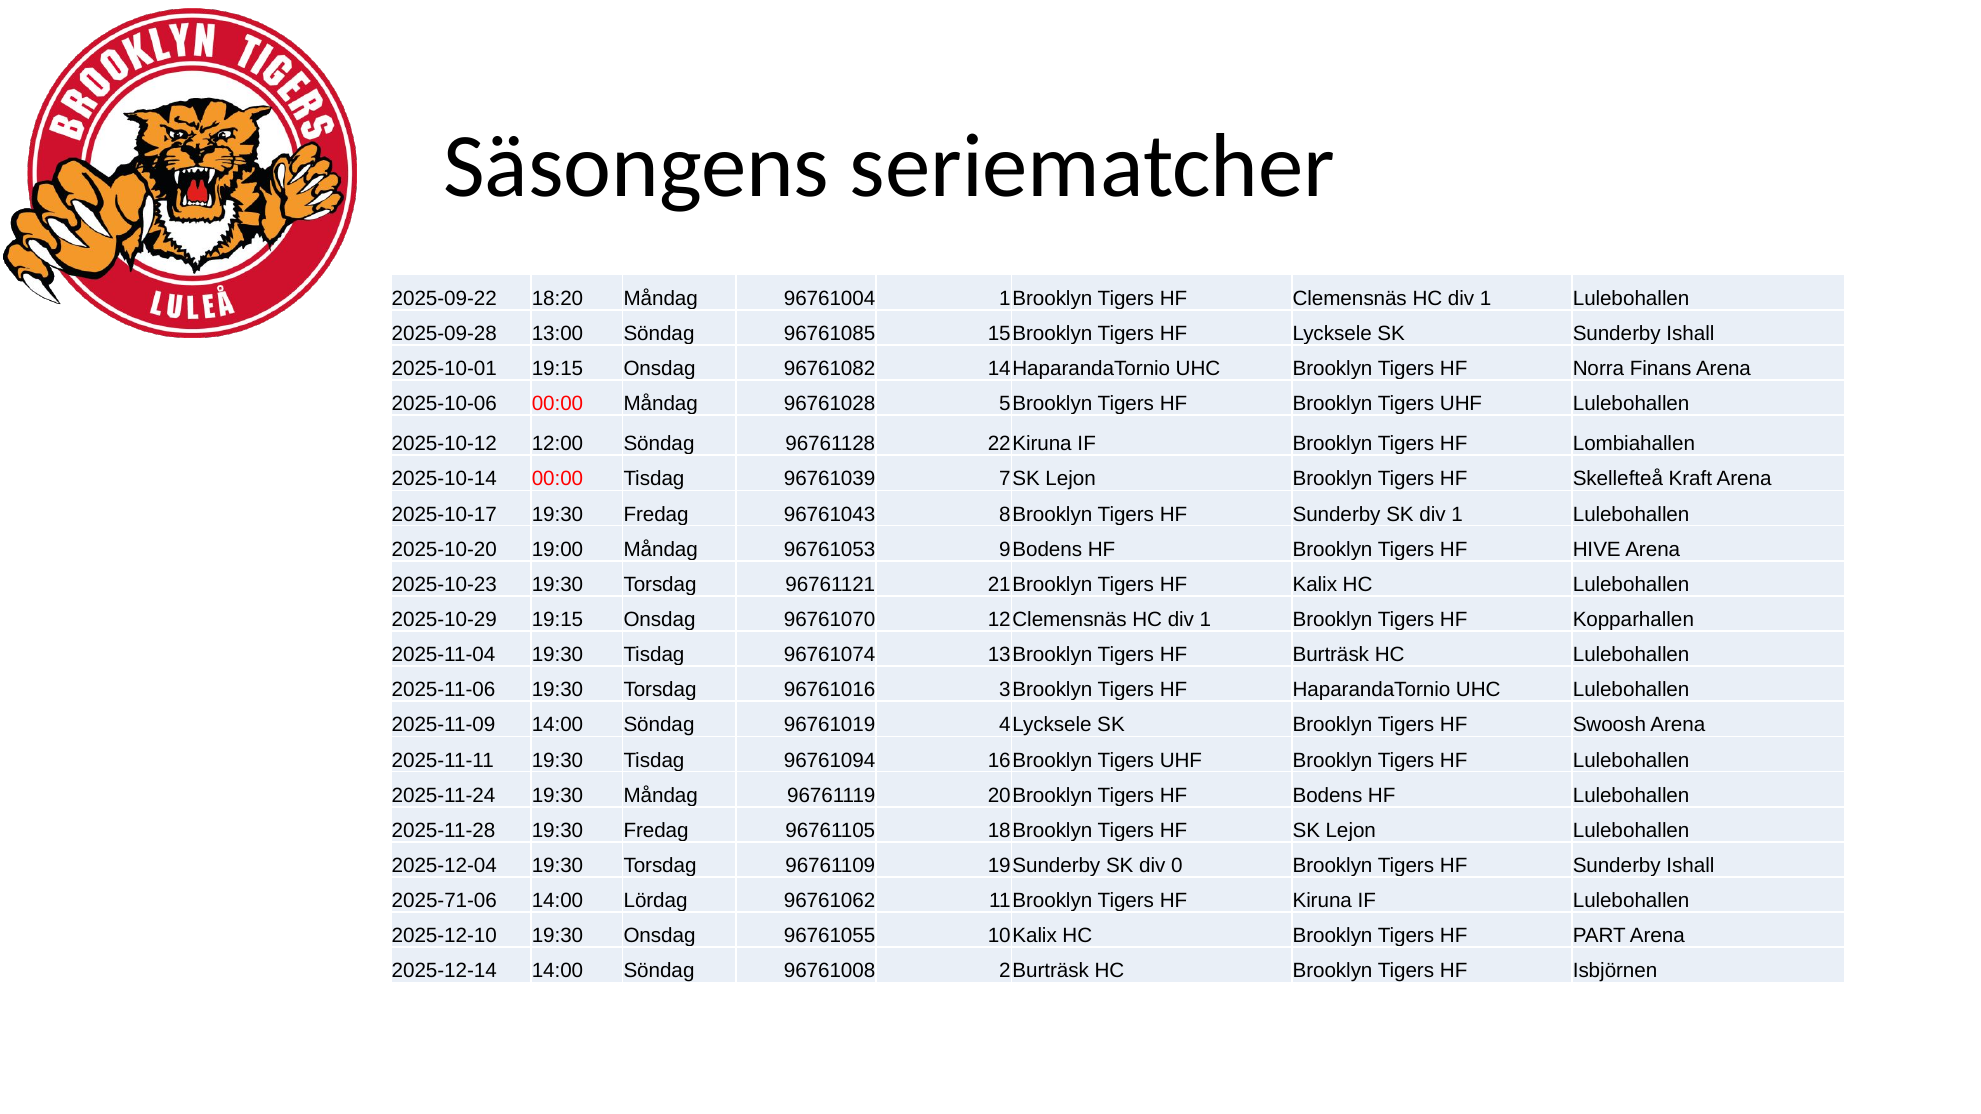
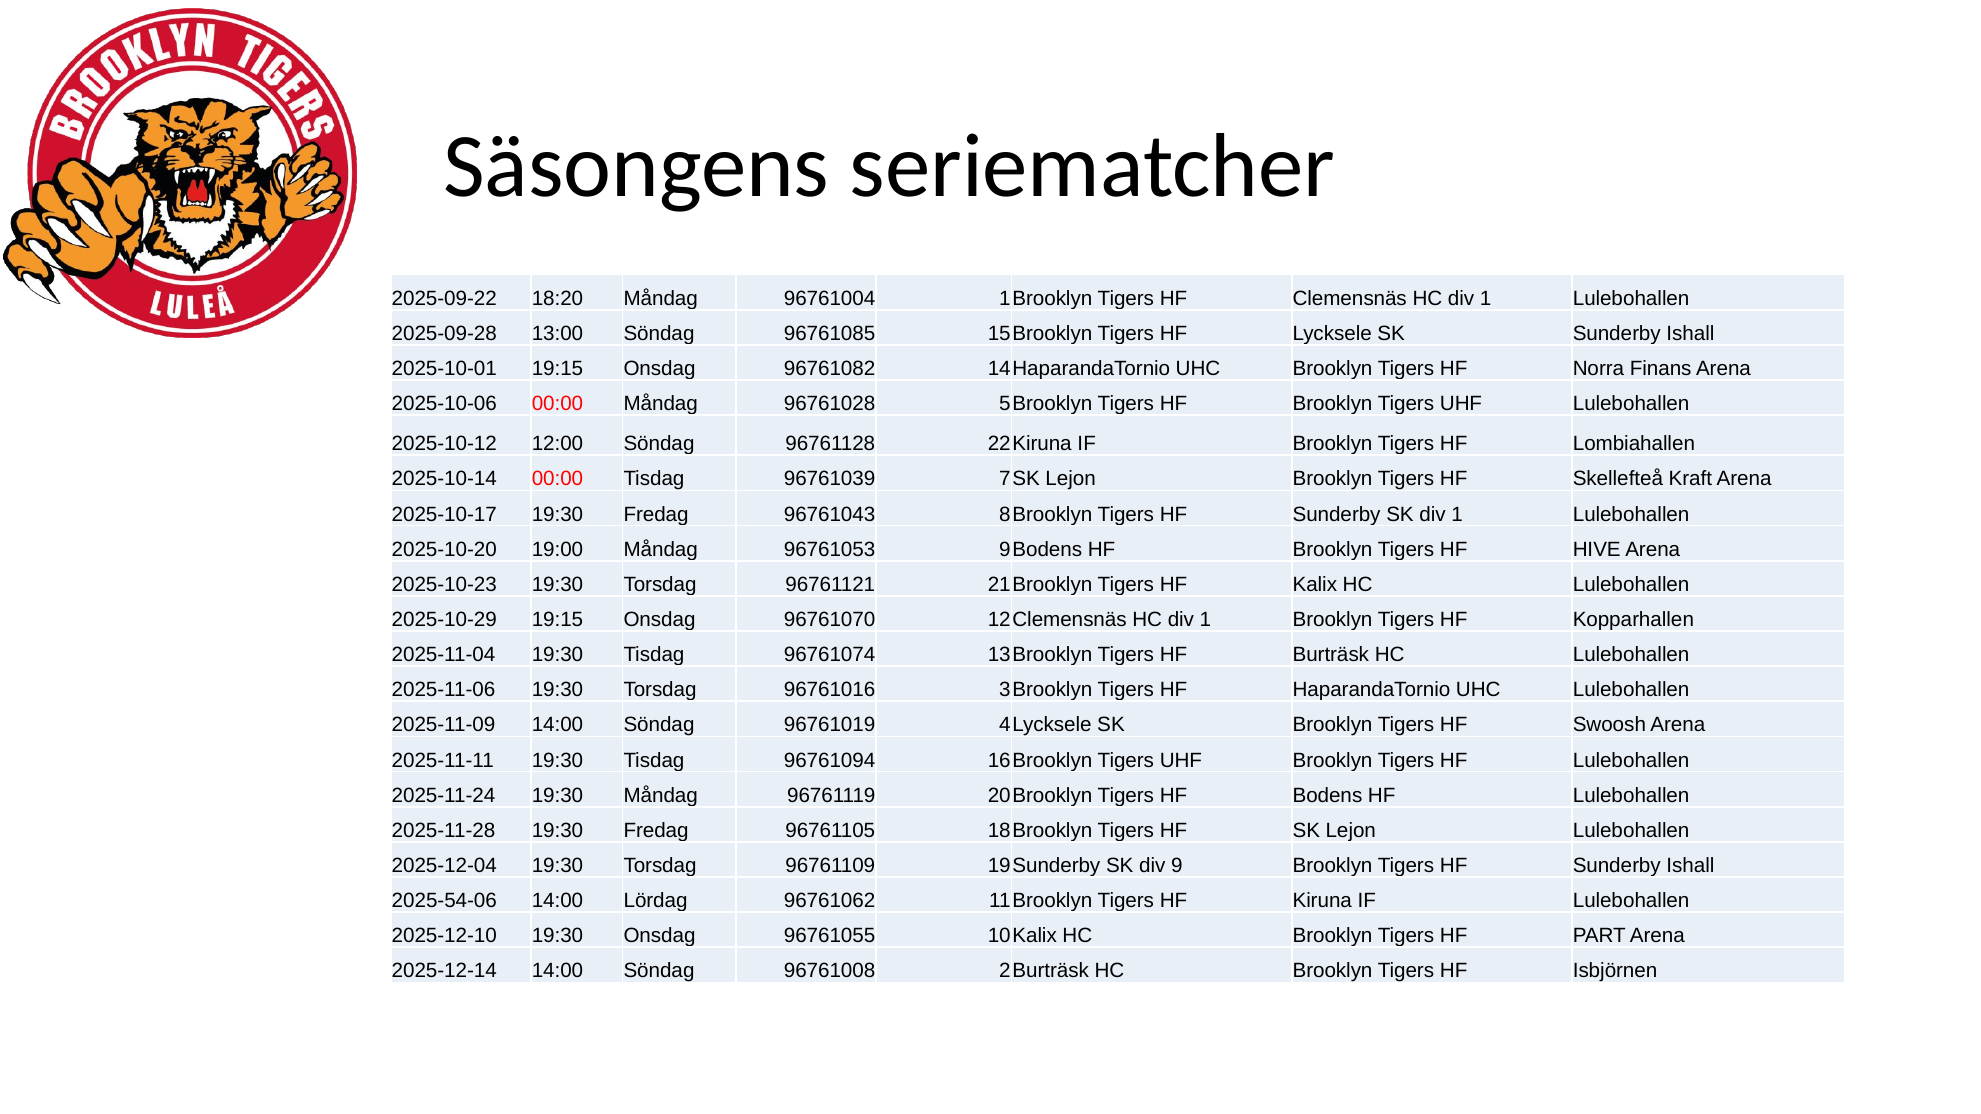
0: 0 -> 9
2025-71-06: 2025-71-06 -> 2025-54-06
